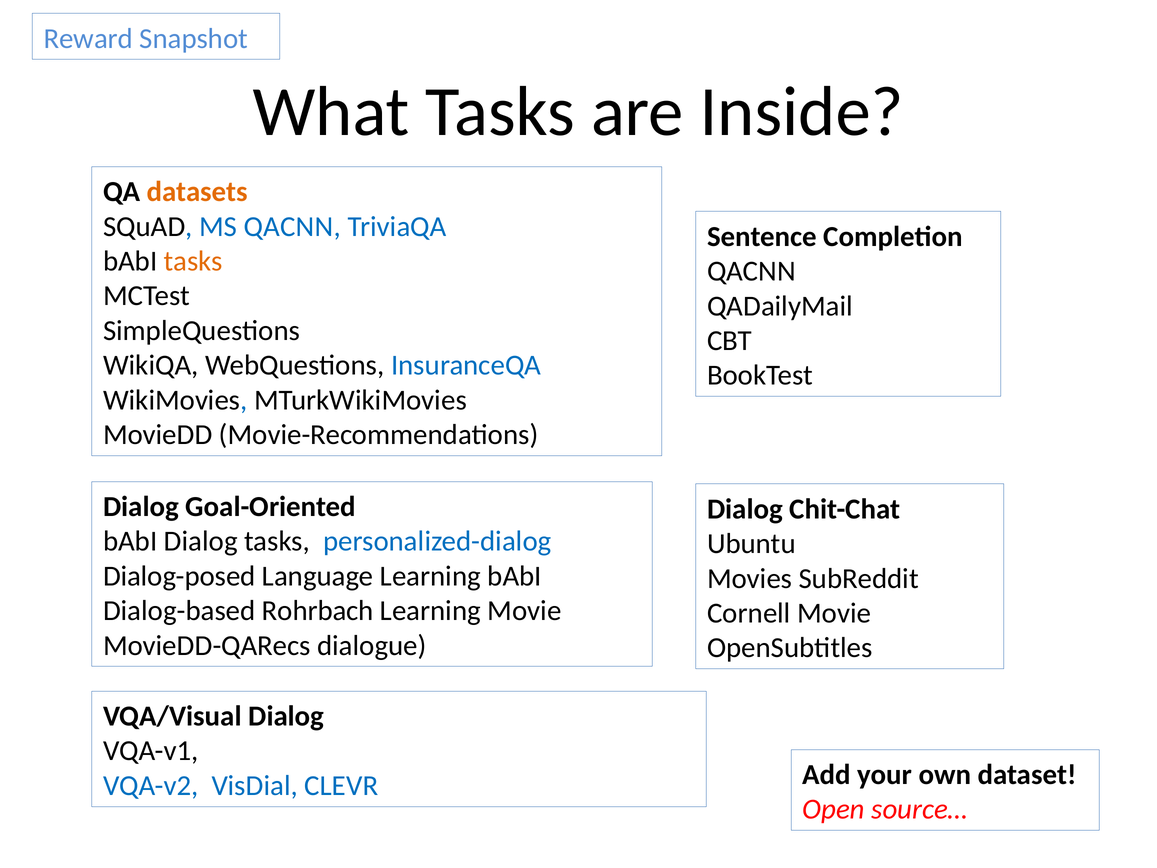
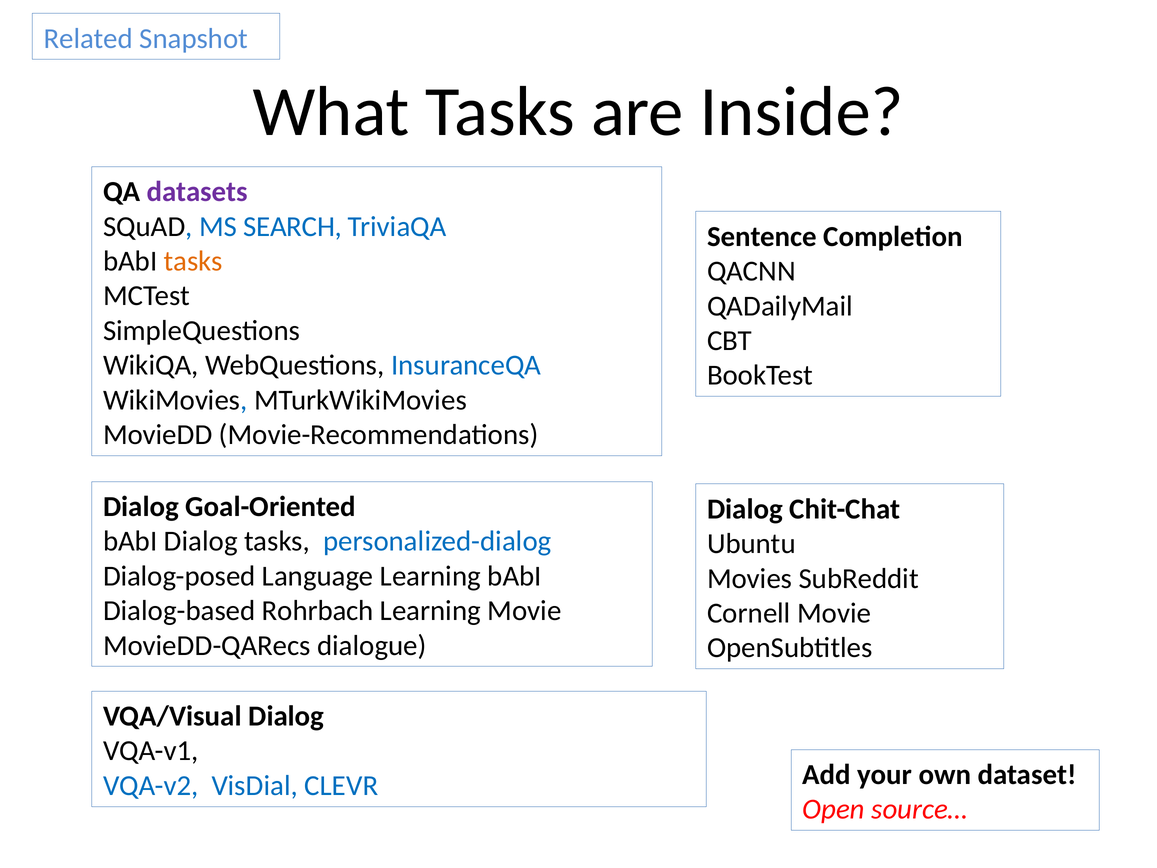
Reward: Reward -> Related
datasets colour: orange -> purple
MS QACNN: QACNN -> SEARCH
